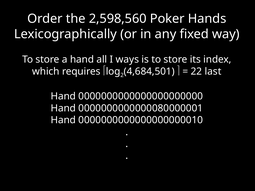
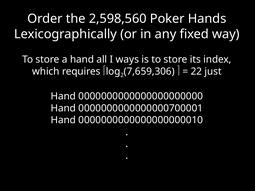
4,684,501: 4,684,501 -> 7,659,306
last: last -> just
0000000000000080000001: 0000000000000080000001 -> 0000000000000000700001
